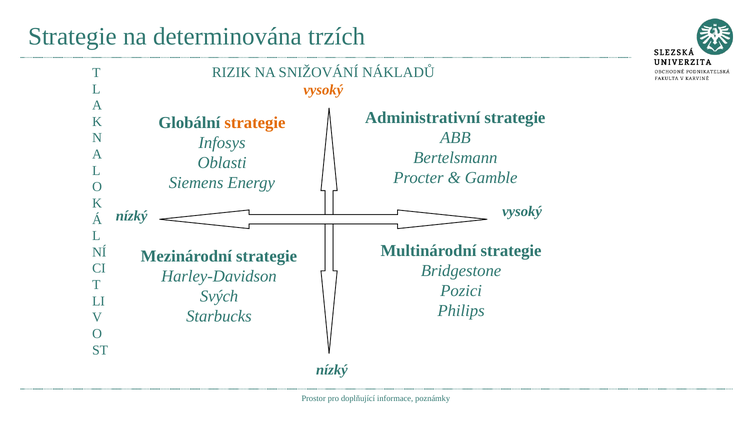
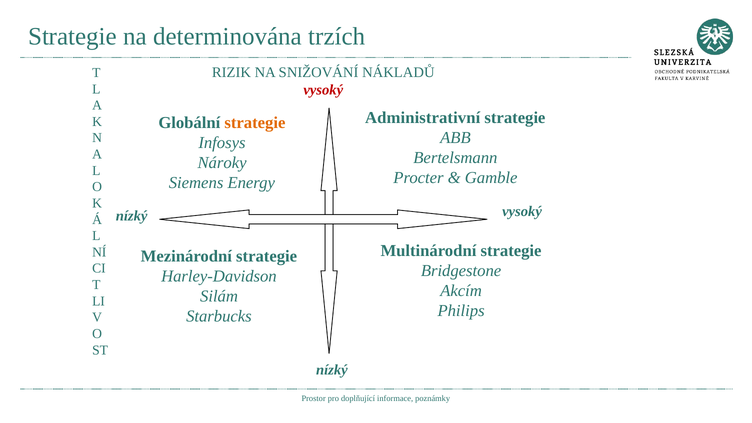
vysoký at (323, 90) colour: orange -> red
Oblasti: Oblasti -> Nároky
Pozici: Pozici -> Akcím
Svých: Svých -> Silám
